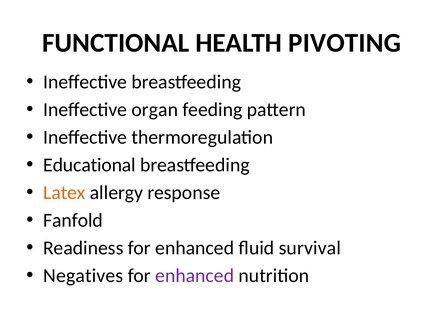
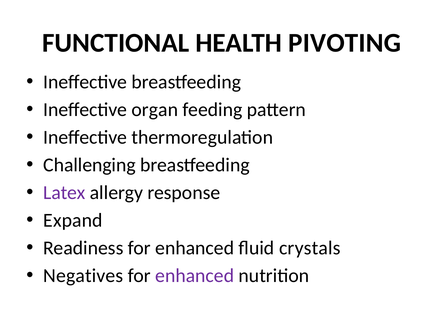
Educational: Educational -> Challenging
Latex colour: orange -> purple
Fanfold: Fanfold -> Expand
survival: survival -> crystals
